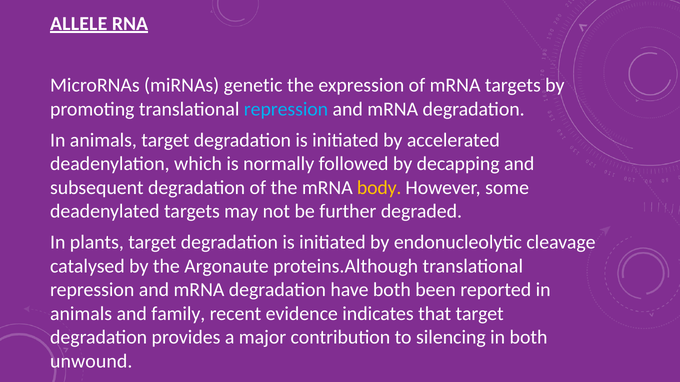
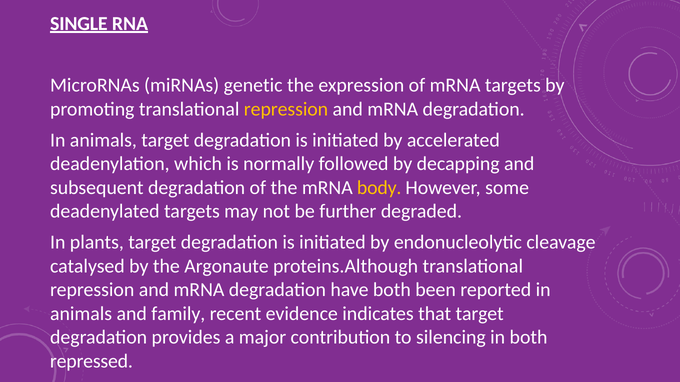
ALLELE: ALLELE -> SINGLE
repression at (286, 109) colour: light blue -> yellow
unwound: unwound -> repressed
